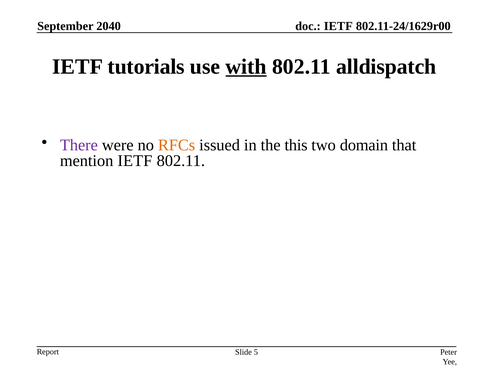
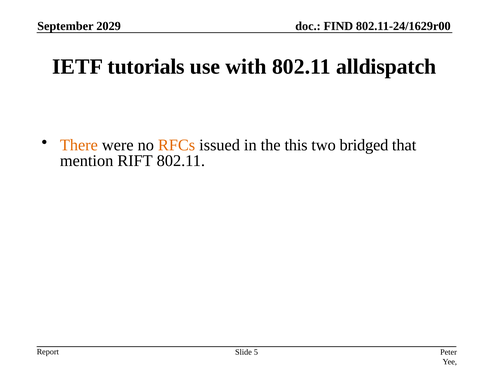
2040: 2040 -> 2029
IETF at (338, 26): IETF -> FIND
with underline: present -> none
There colour: purple -> orange
domain: domain -> bridged
mention IETF: IETF -> RIFT
